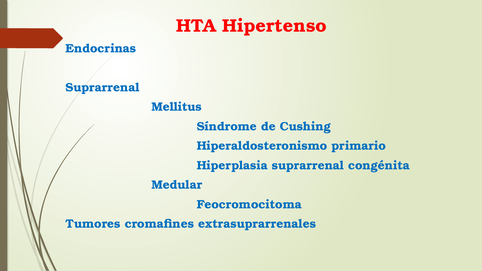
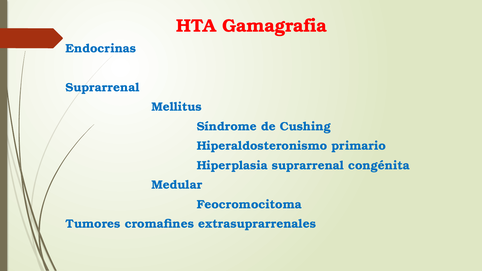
Hipertenso: Hipertenso -> Gamagrafia
